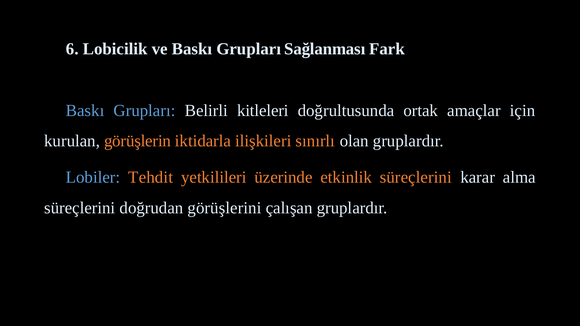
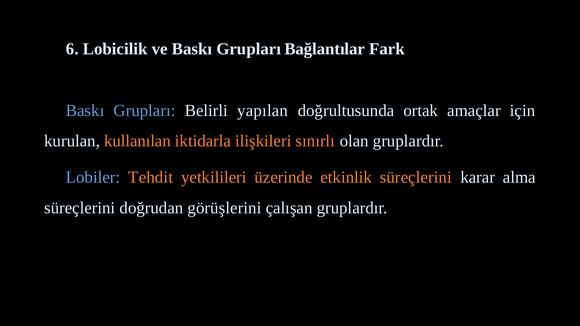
Sağlanması: Sağlanması -> Bağlantılar
kitleleri: kitleleri -> yapılan
görüşlerin: görüşlerin -> kullanılan
